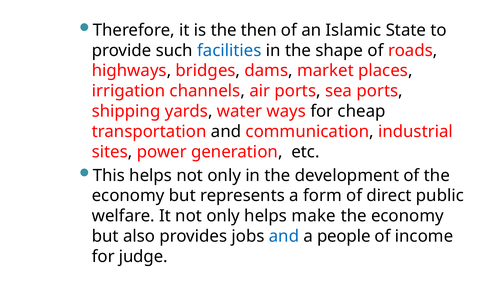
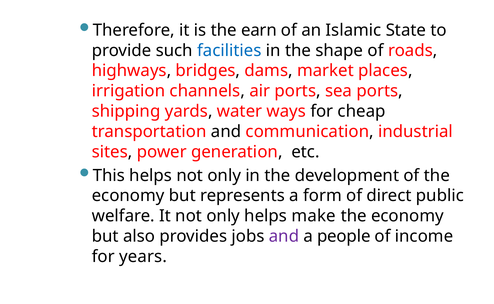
then: then -> earn
and at (284, 236) colour: blue -> purple
judge: judge -> years
